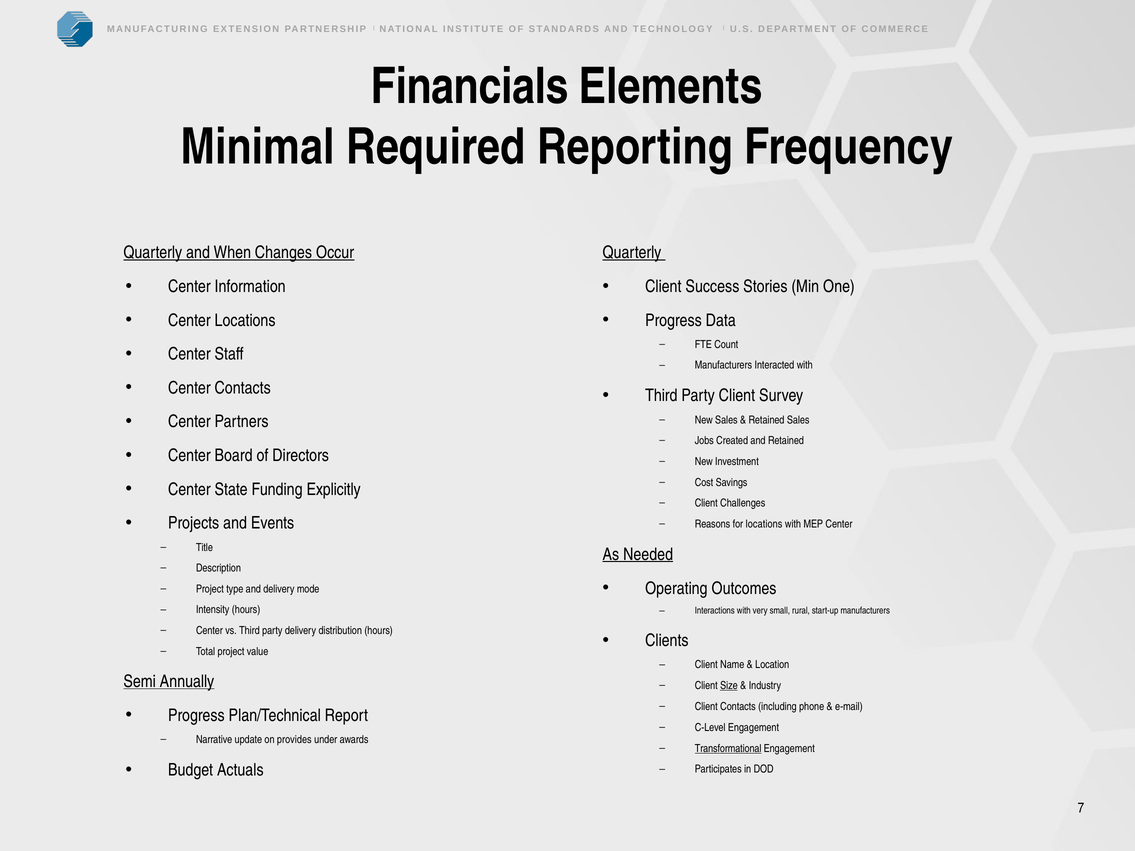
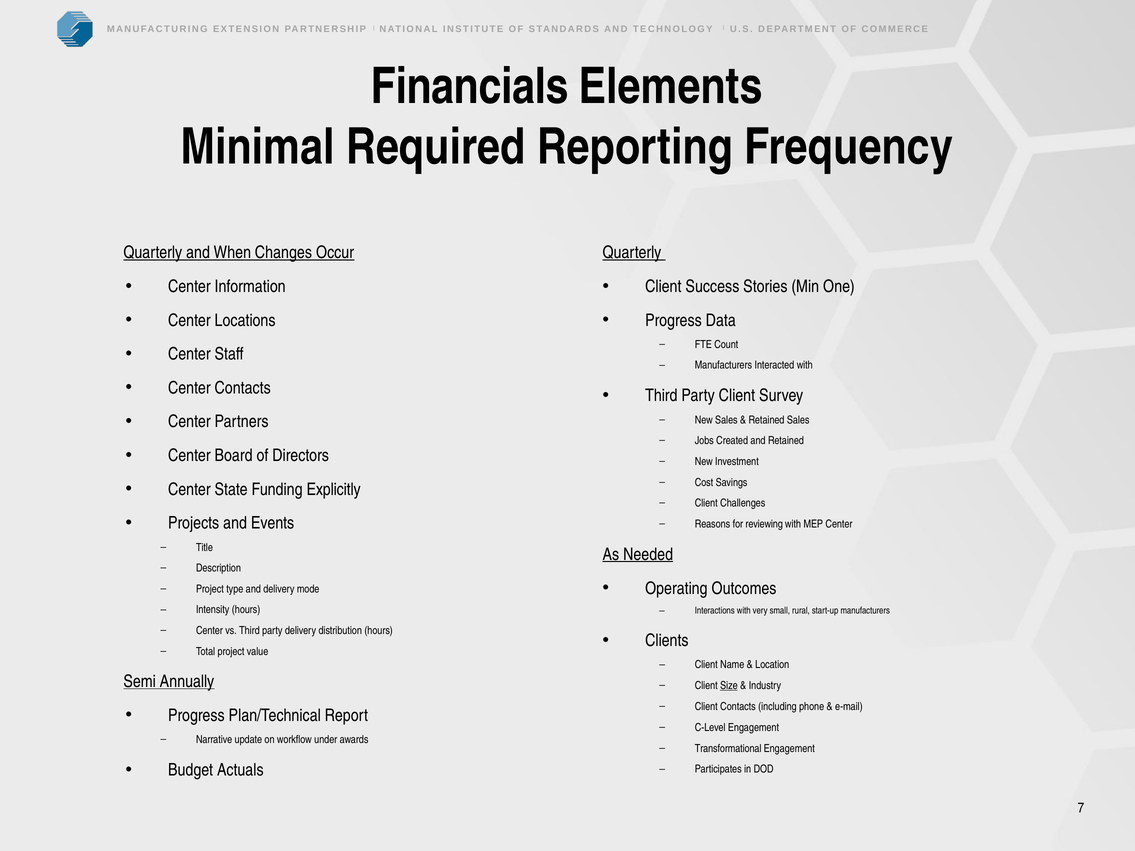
for locations: locations -> reviewing
provides: provides -> workflow
Transformational underline: present -> none
